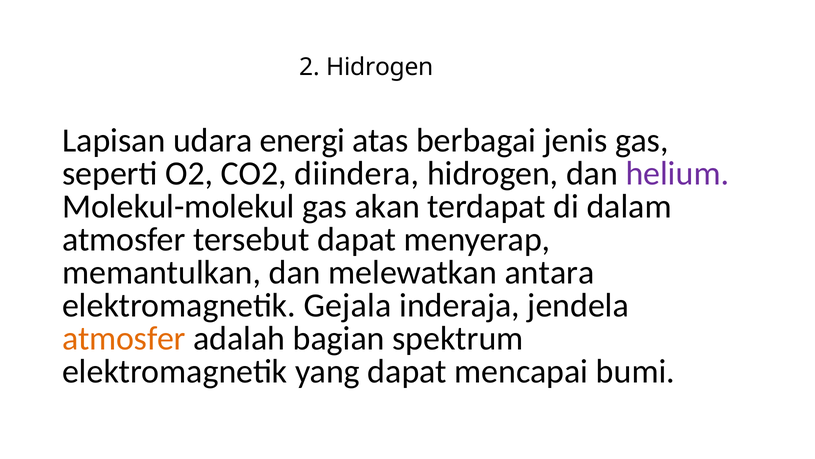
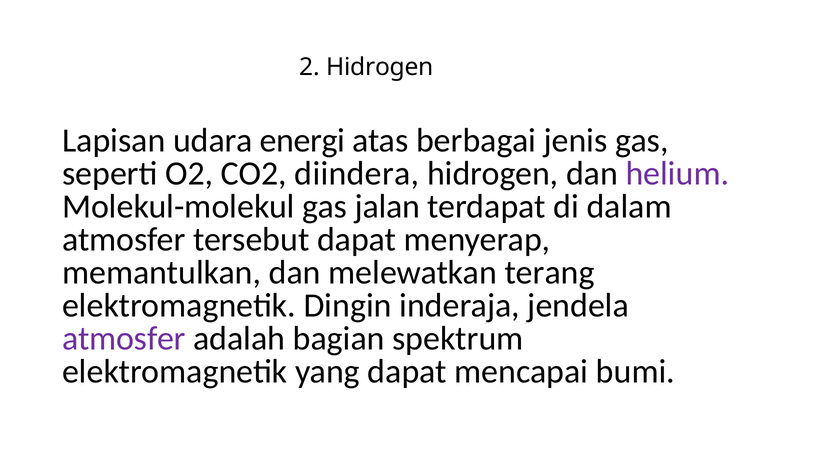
akan: akan -> jalan
antara: antara -> terang
Gejala: Gejala -> Dingin
atmosfer at (124, 338) colour: orange -> purple
